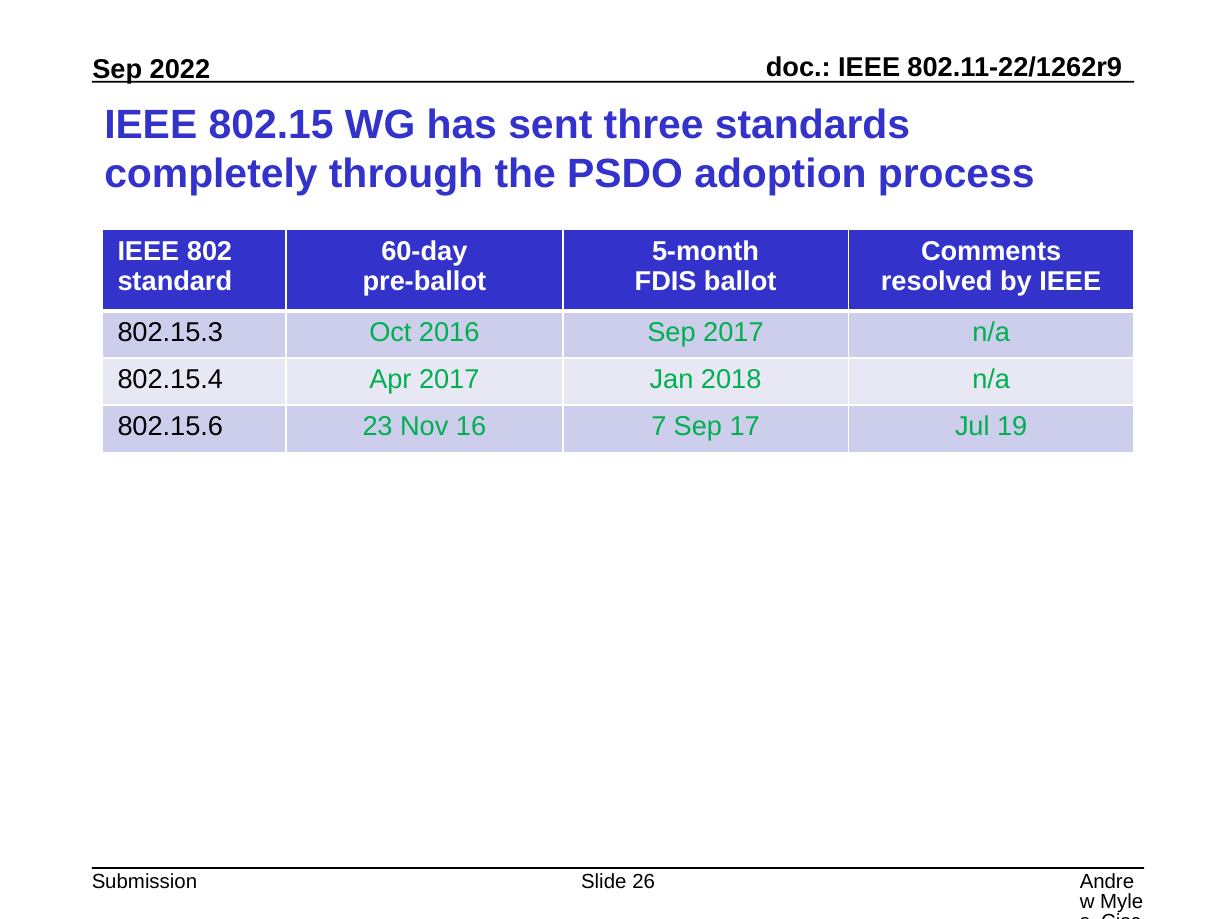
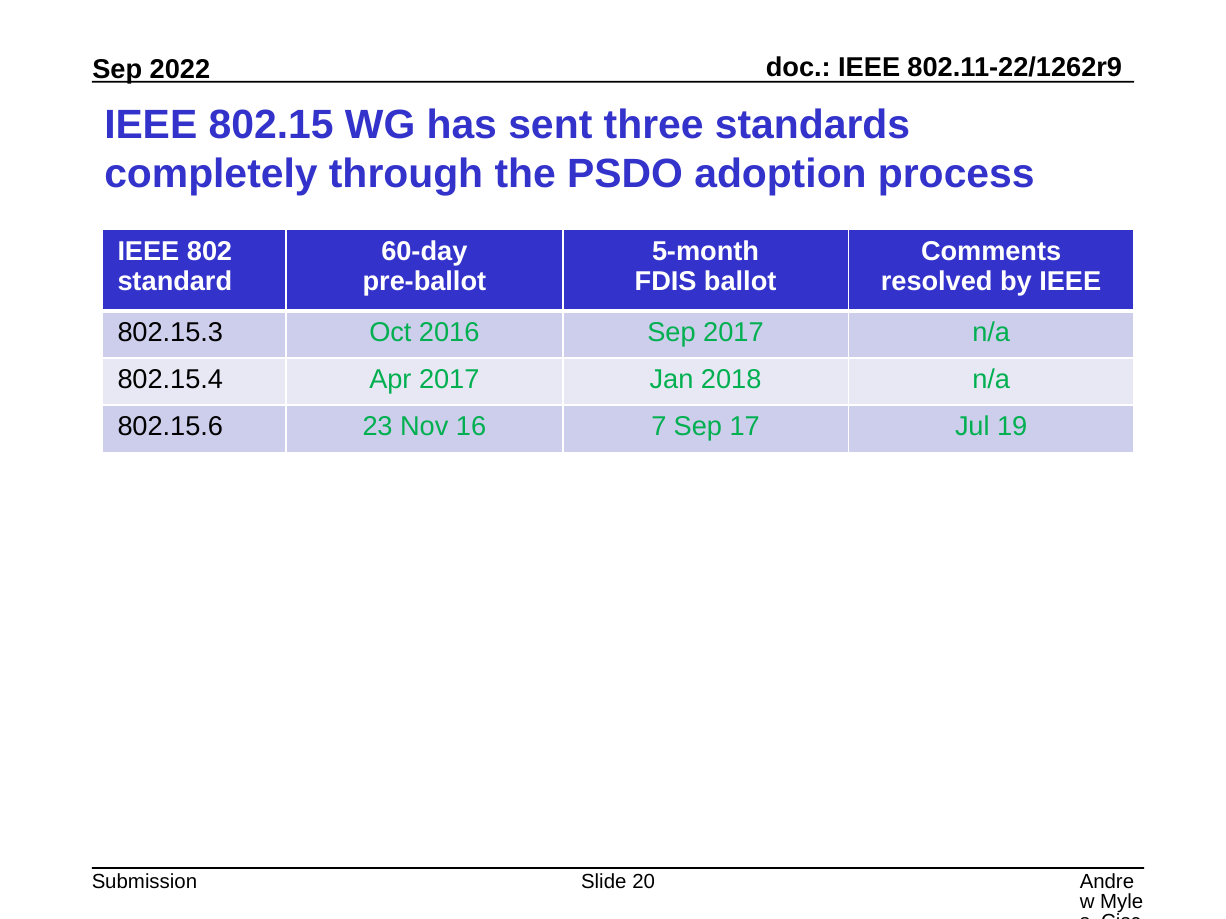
26: 26 -> 20
